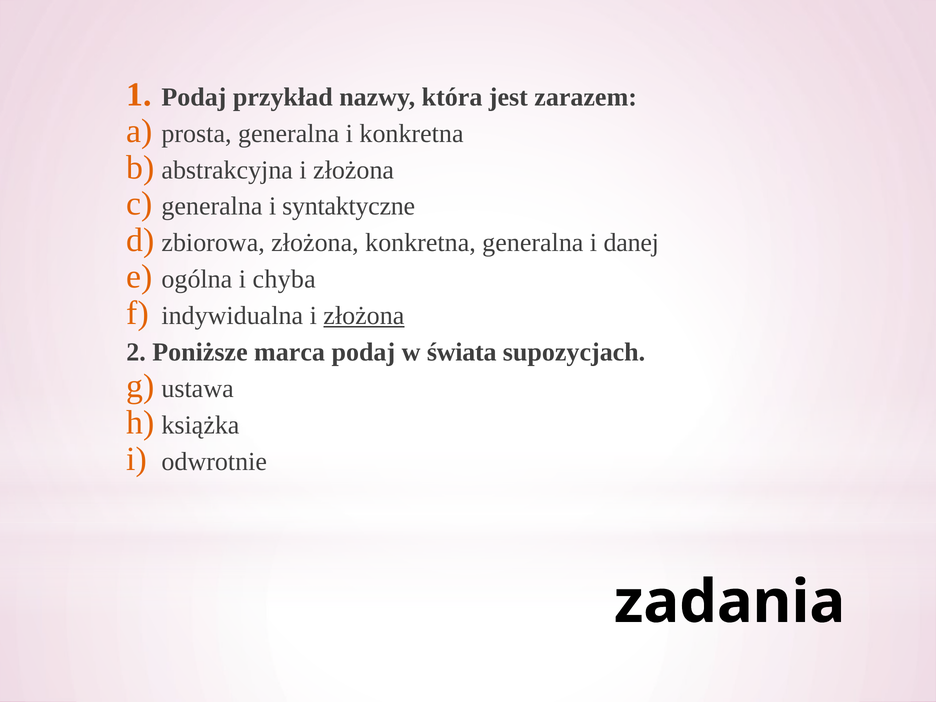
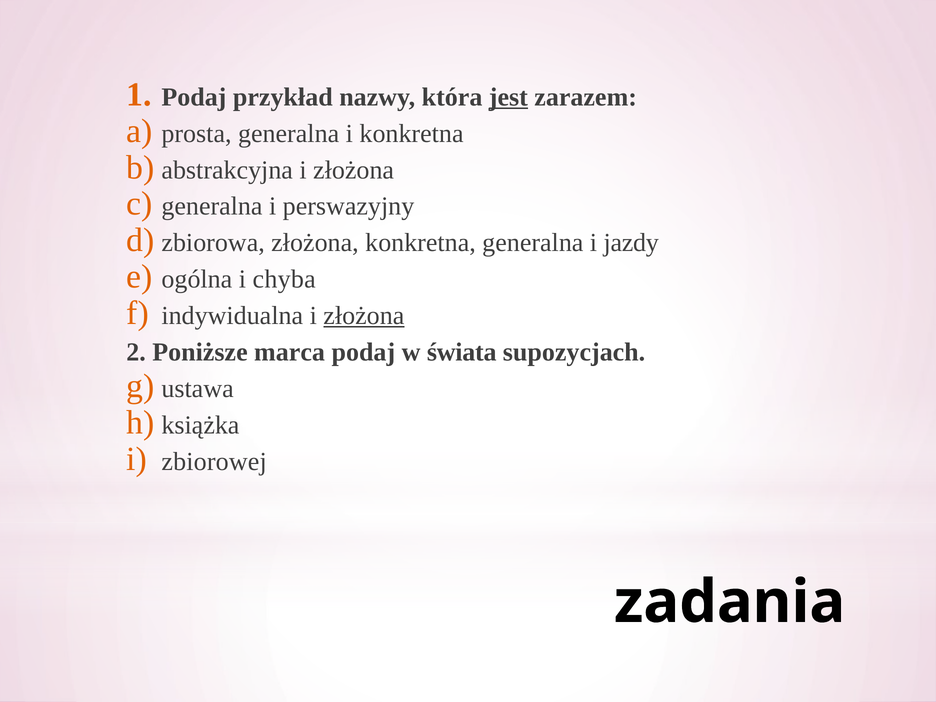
jest underline: none -> present
syntaktyczne: syntaktyczne -> perswazyjny
danej: danej -> jazdy
odwrotnie: odwrotnie -> zbiorowej
